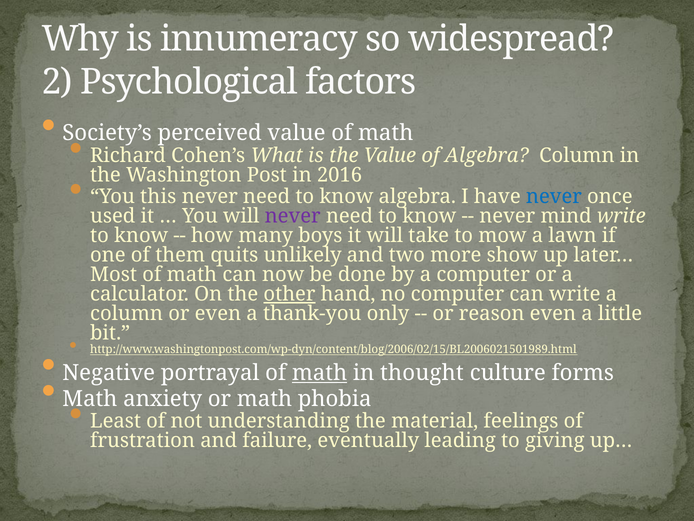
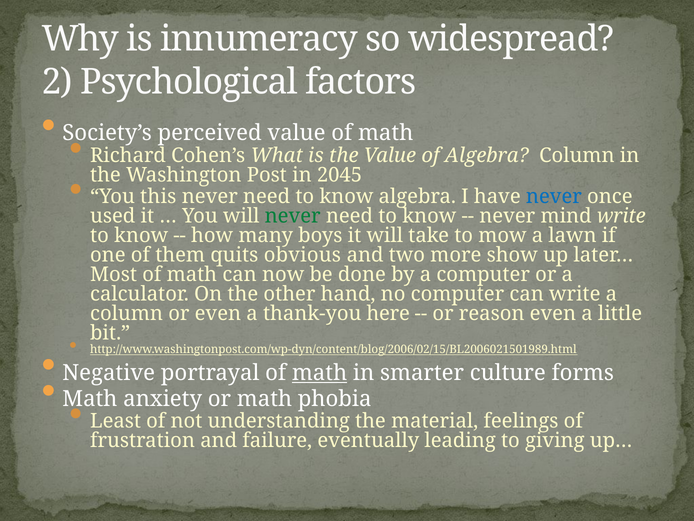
2016: 2016 -> 2045
never at (293, 216) colour: purple -> green
unlikely: unlikely -> obvious
other underline: present -> none
only: only -> here
thought: thought -> smarter
